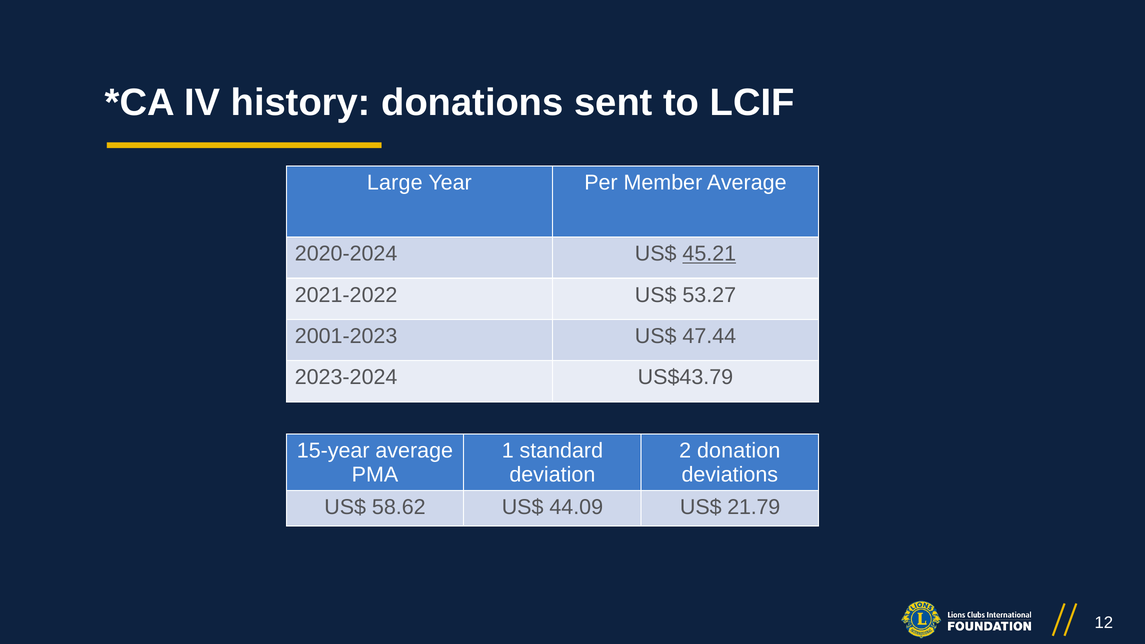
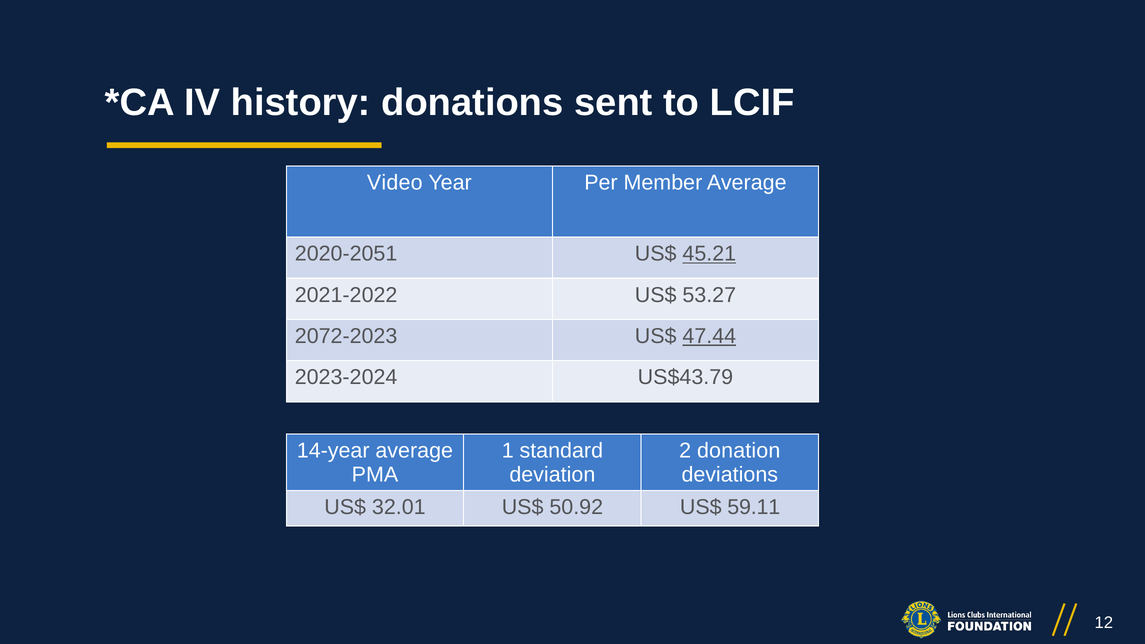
Large: Large -> Video
2020-2024: 2020-2024 -> 2020-2051
2001-2023: 2001-2023 -> 2072-2023
47.44 underline: none -> present
15-year: 15-year -> 14-year
58.62: 58.62 -> 32.01
44.09: 44.09 -> 50.92
21.79: 21.79 -> 59.11
